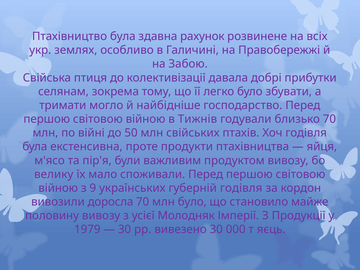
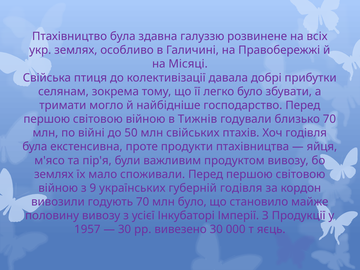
рахунок: рахунок -> галуззю
Забою: Забою -> Місяці
велику at (54, 174): велику -> землях
доросла: доросла -> годують
Молодняк: Молодняк -> Інкубаторі
1979: 1979 -> 1957
